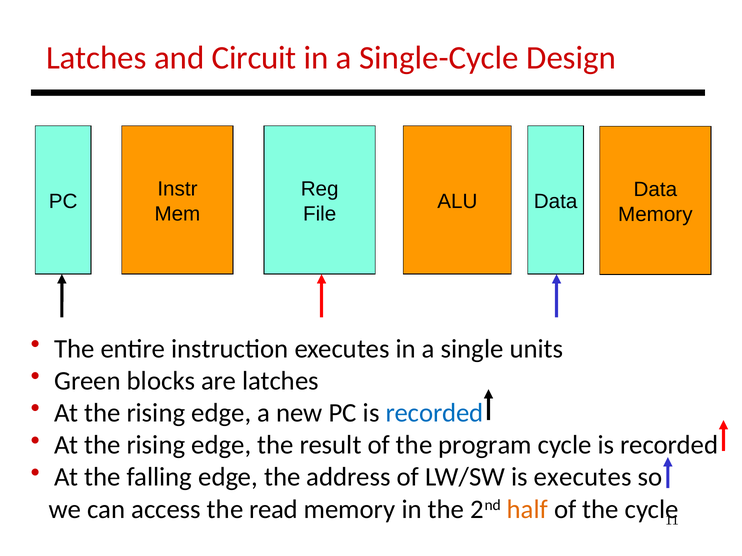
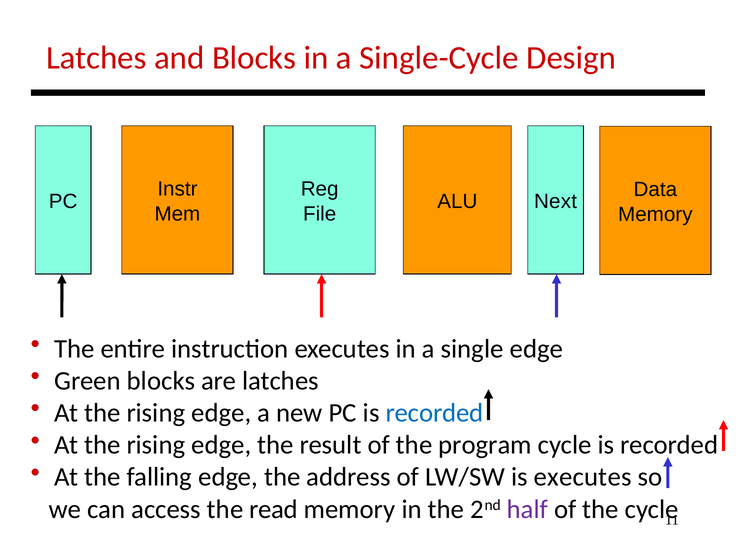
and Circuit: Circuit -> Blocks
Data at (556, 202): Data -> Next
single units: units -> edge
half colour: orange -> purple
